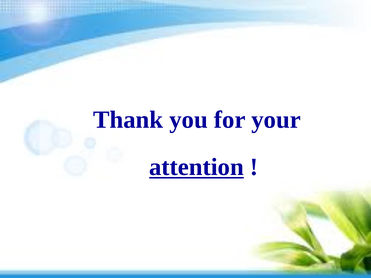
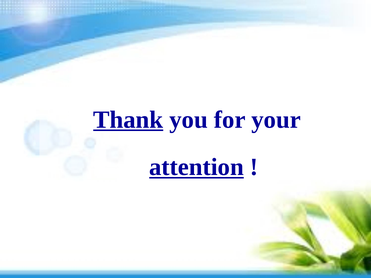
Thank underline: none -> present
